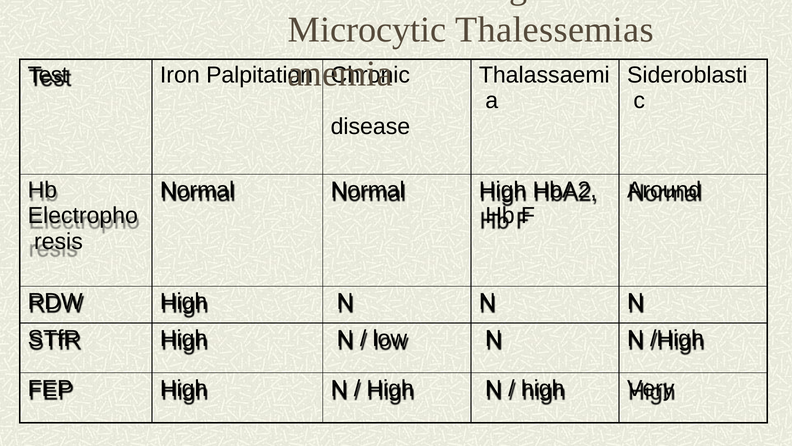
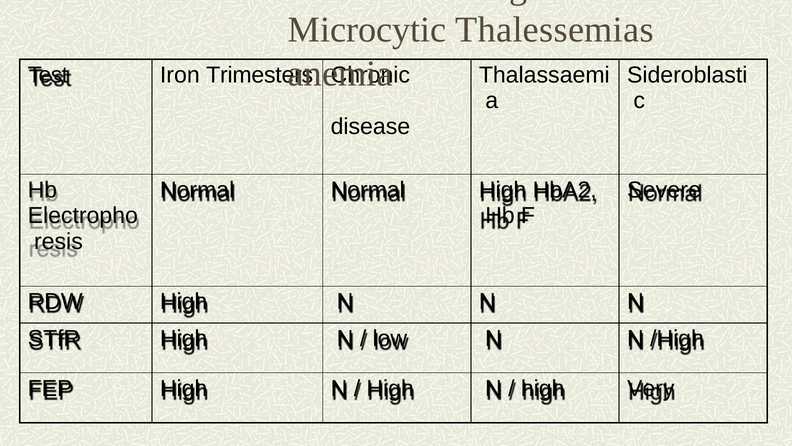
Palpitation: Palpitation -> Trimesters
Around: Around -> Severe
